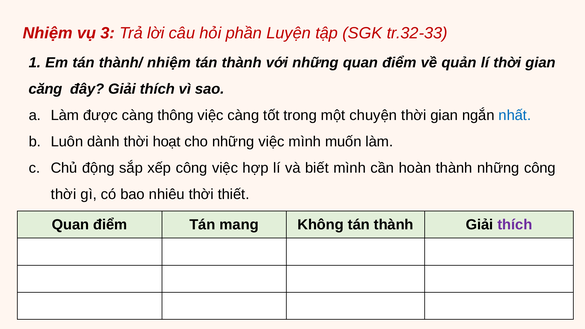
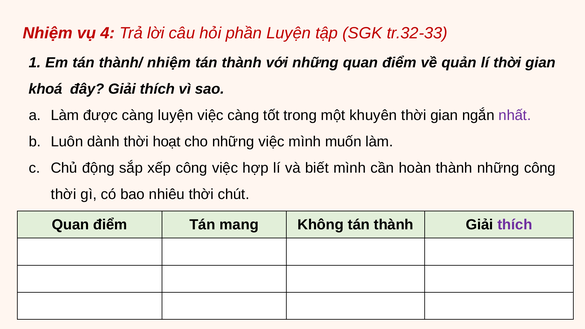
3: 3 -> 4
căng: căng -> khoá
càng thông: thông -> luyện
chuyện: chuyện -> khuyên
nhất colour: blue -> purple
thiết: thiết -> chút
